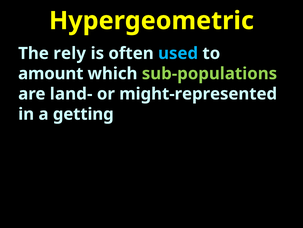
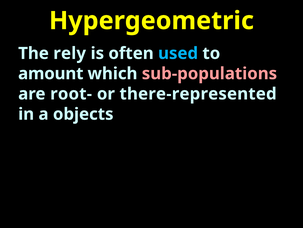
sub-populations colour: light green -> pink
land-: land- -> root-
might-represented: might-represented -> there-represented
getting: getting -> objects
